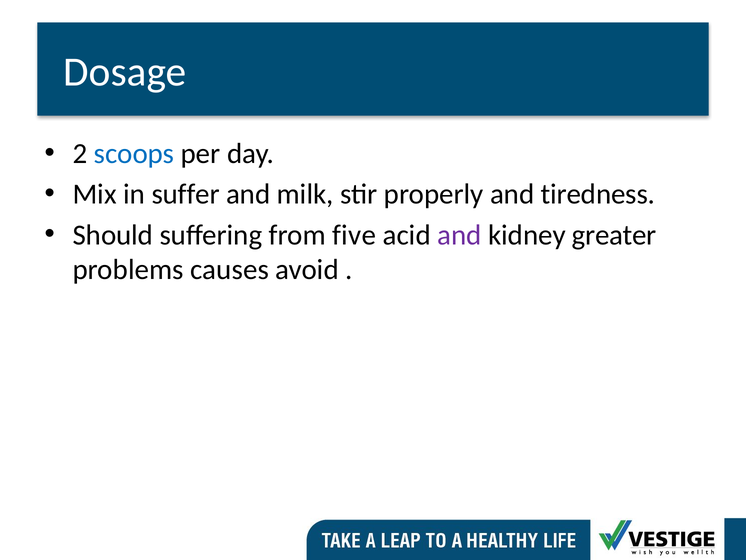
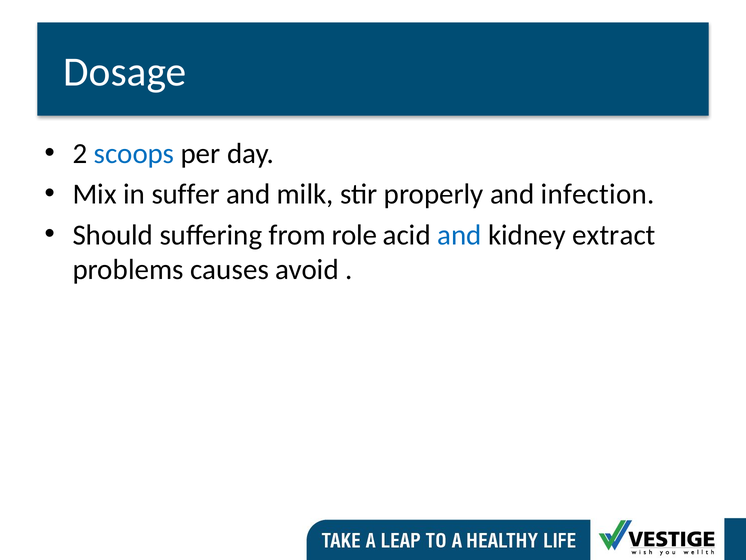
tiredness: tiredness -> infection
five: five -> role
and at (460, 235) colour: purple -> blue
greater: greater -> extract
